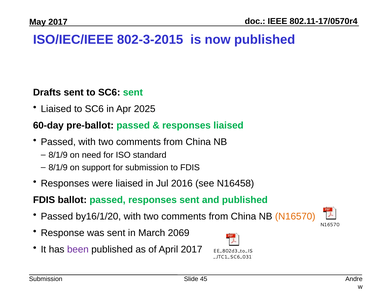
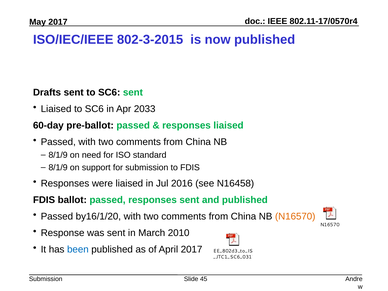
2025: 2025 -> 2033
2069: 2069 -> 2010
been colour: purple -> blue
